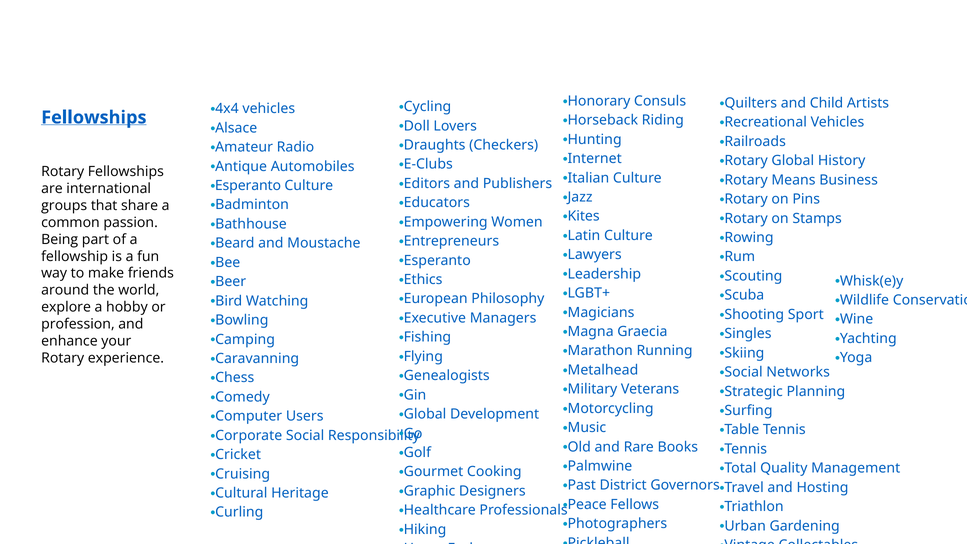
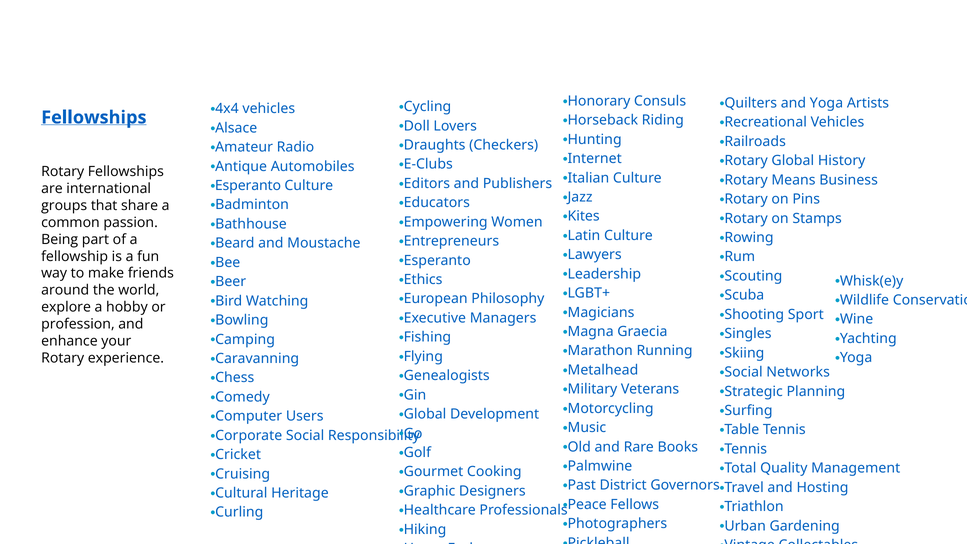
and Child: Child -> Yoga
